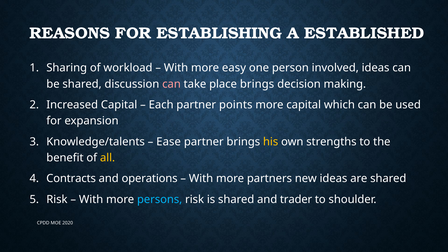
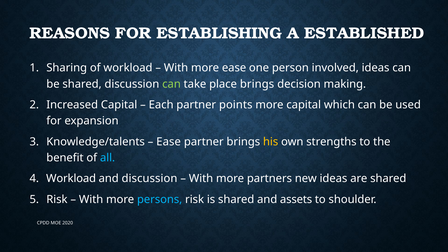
more easy: easy -> ease
can at (171, 84) colour: pink -> light green
all colour: yellow -> light blue
Contracts at (71, 179): Contracts -> Workload
and operations: operations -> discussion
trader: trader -> assets
